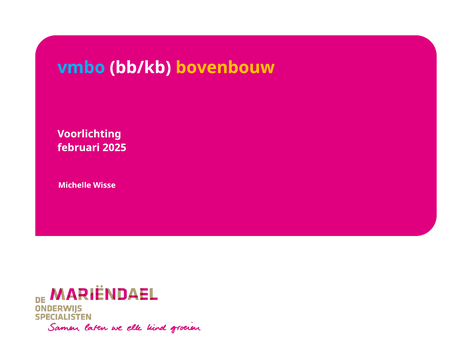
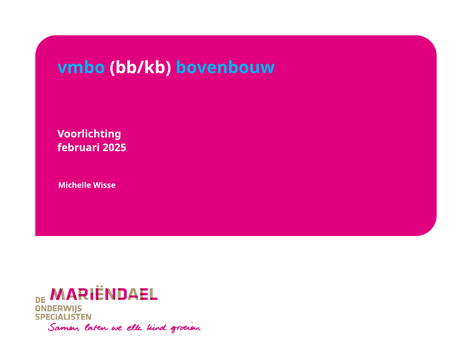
bovenbouw colour: yellow -> light blue
